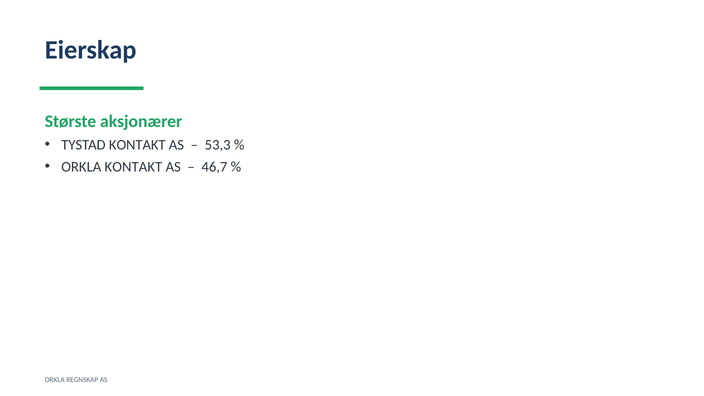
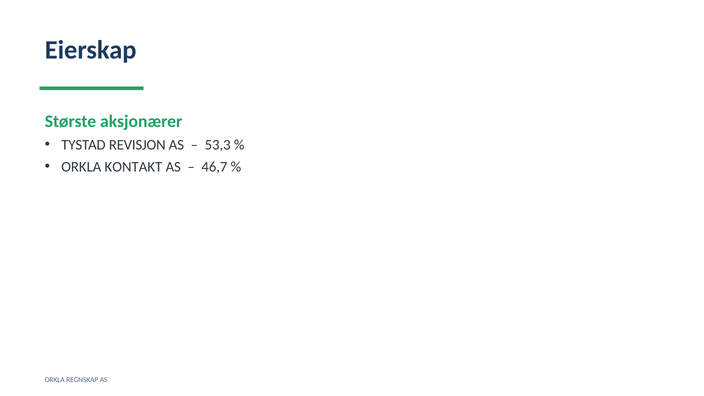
TYSTAD KONTAKT: KONTAKT -> REVISJON
